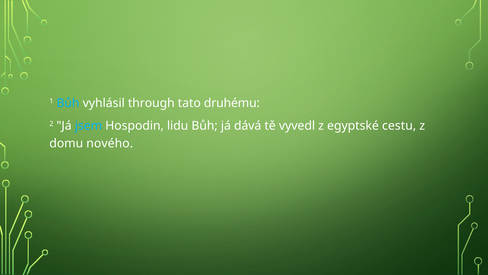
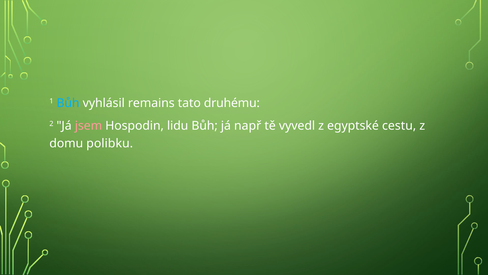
through: through -> remains
jsem colour: light blue -> pink
dává: dává -> např
nového: nového -> polibku
